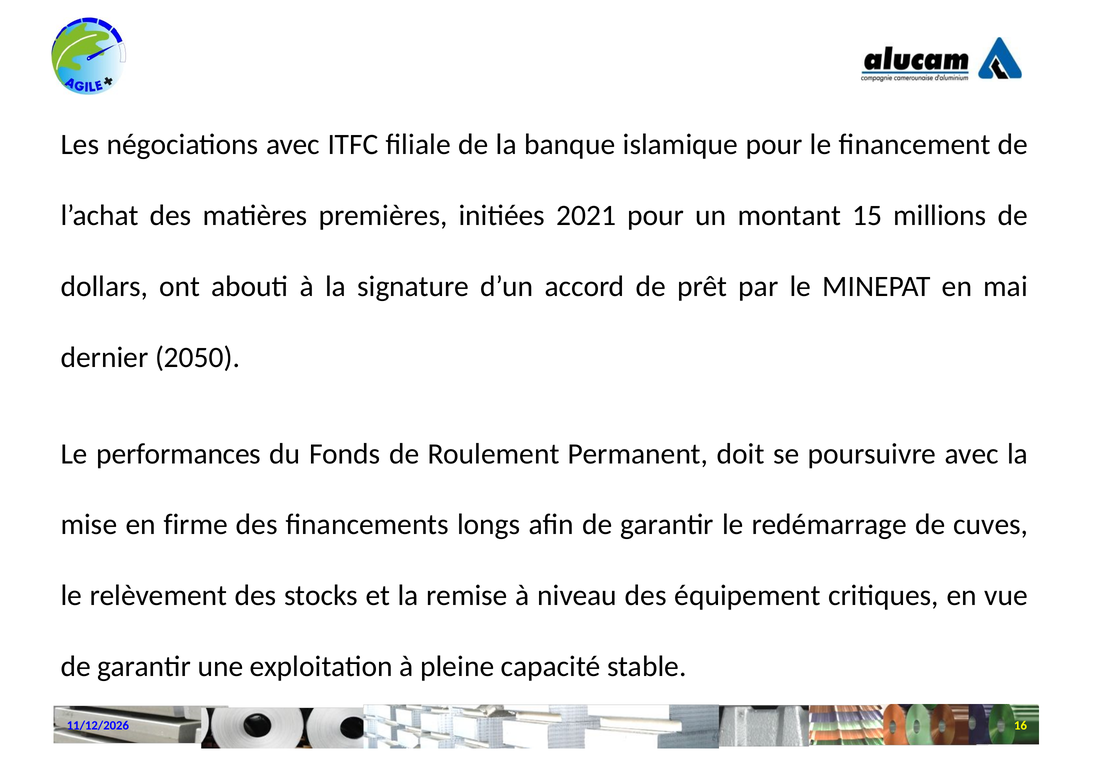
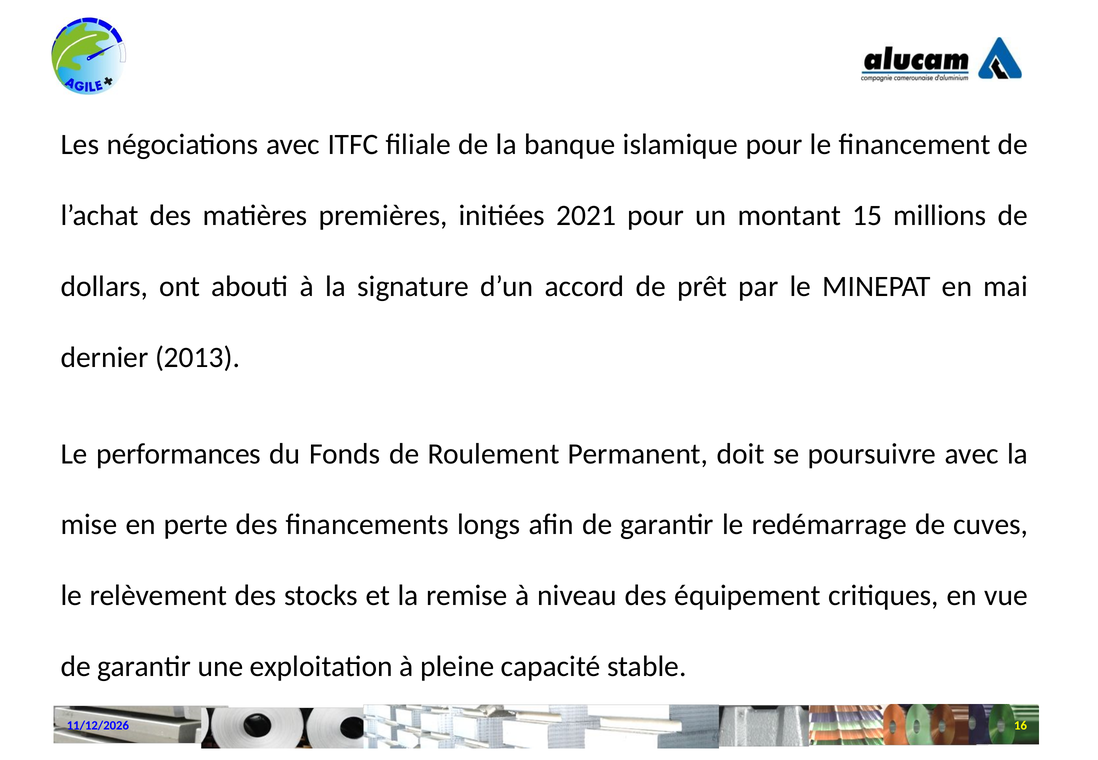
2050: 2050 -> 2013
firme: firme -> perte
